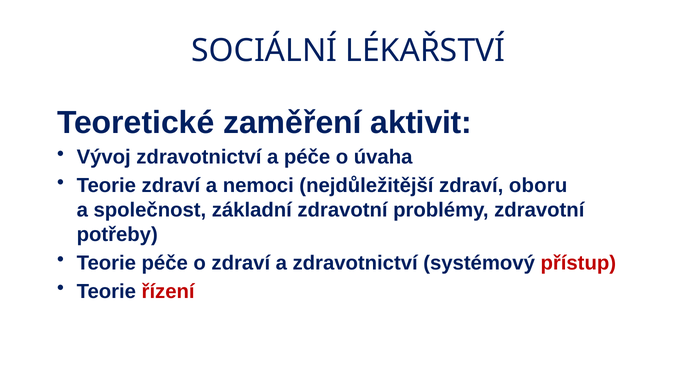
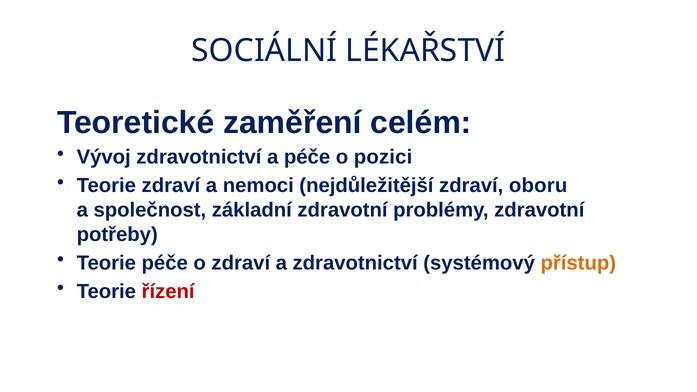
aktivit: aktivit -> celém
úvaha: úvaha -> pozici
přístup colour: red -> orange
